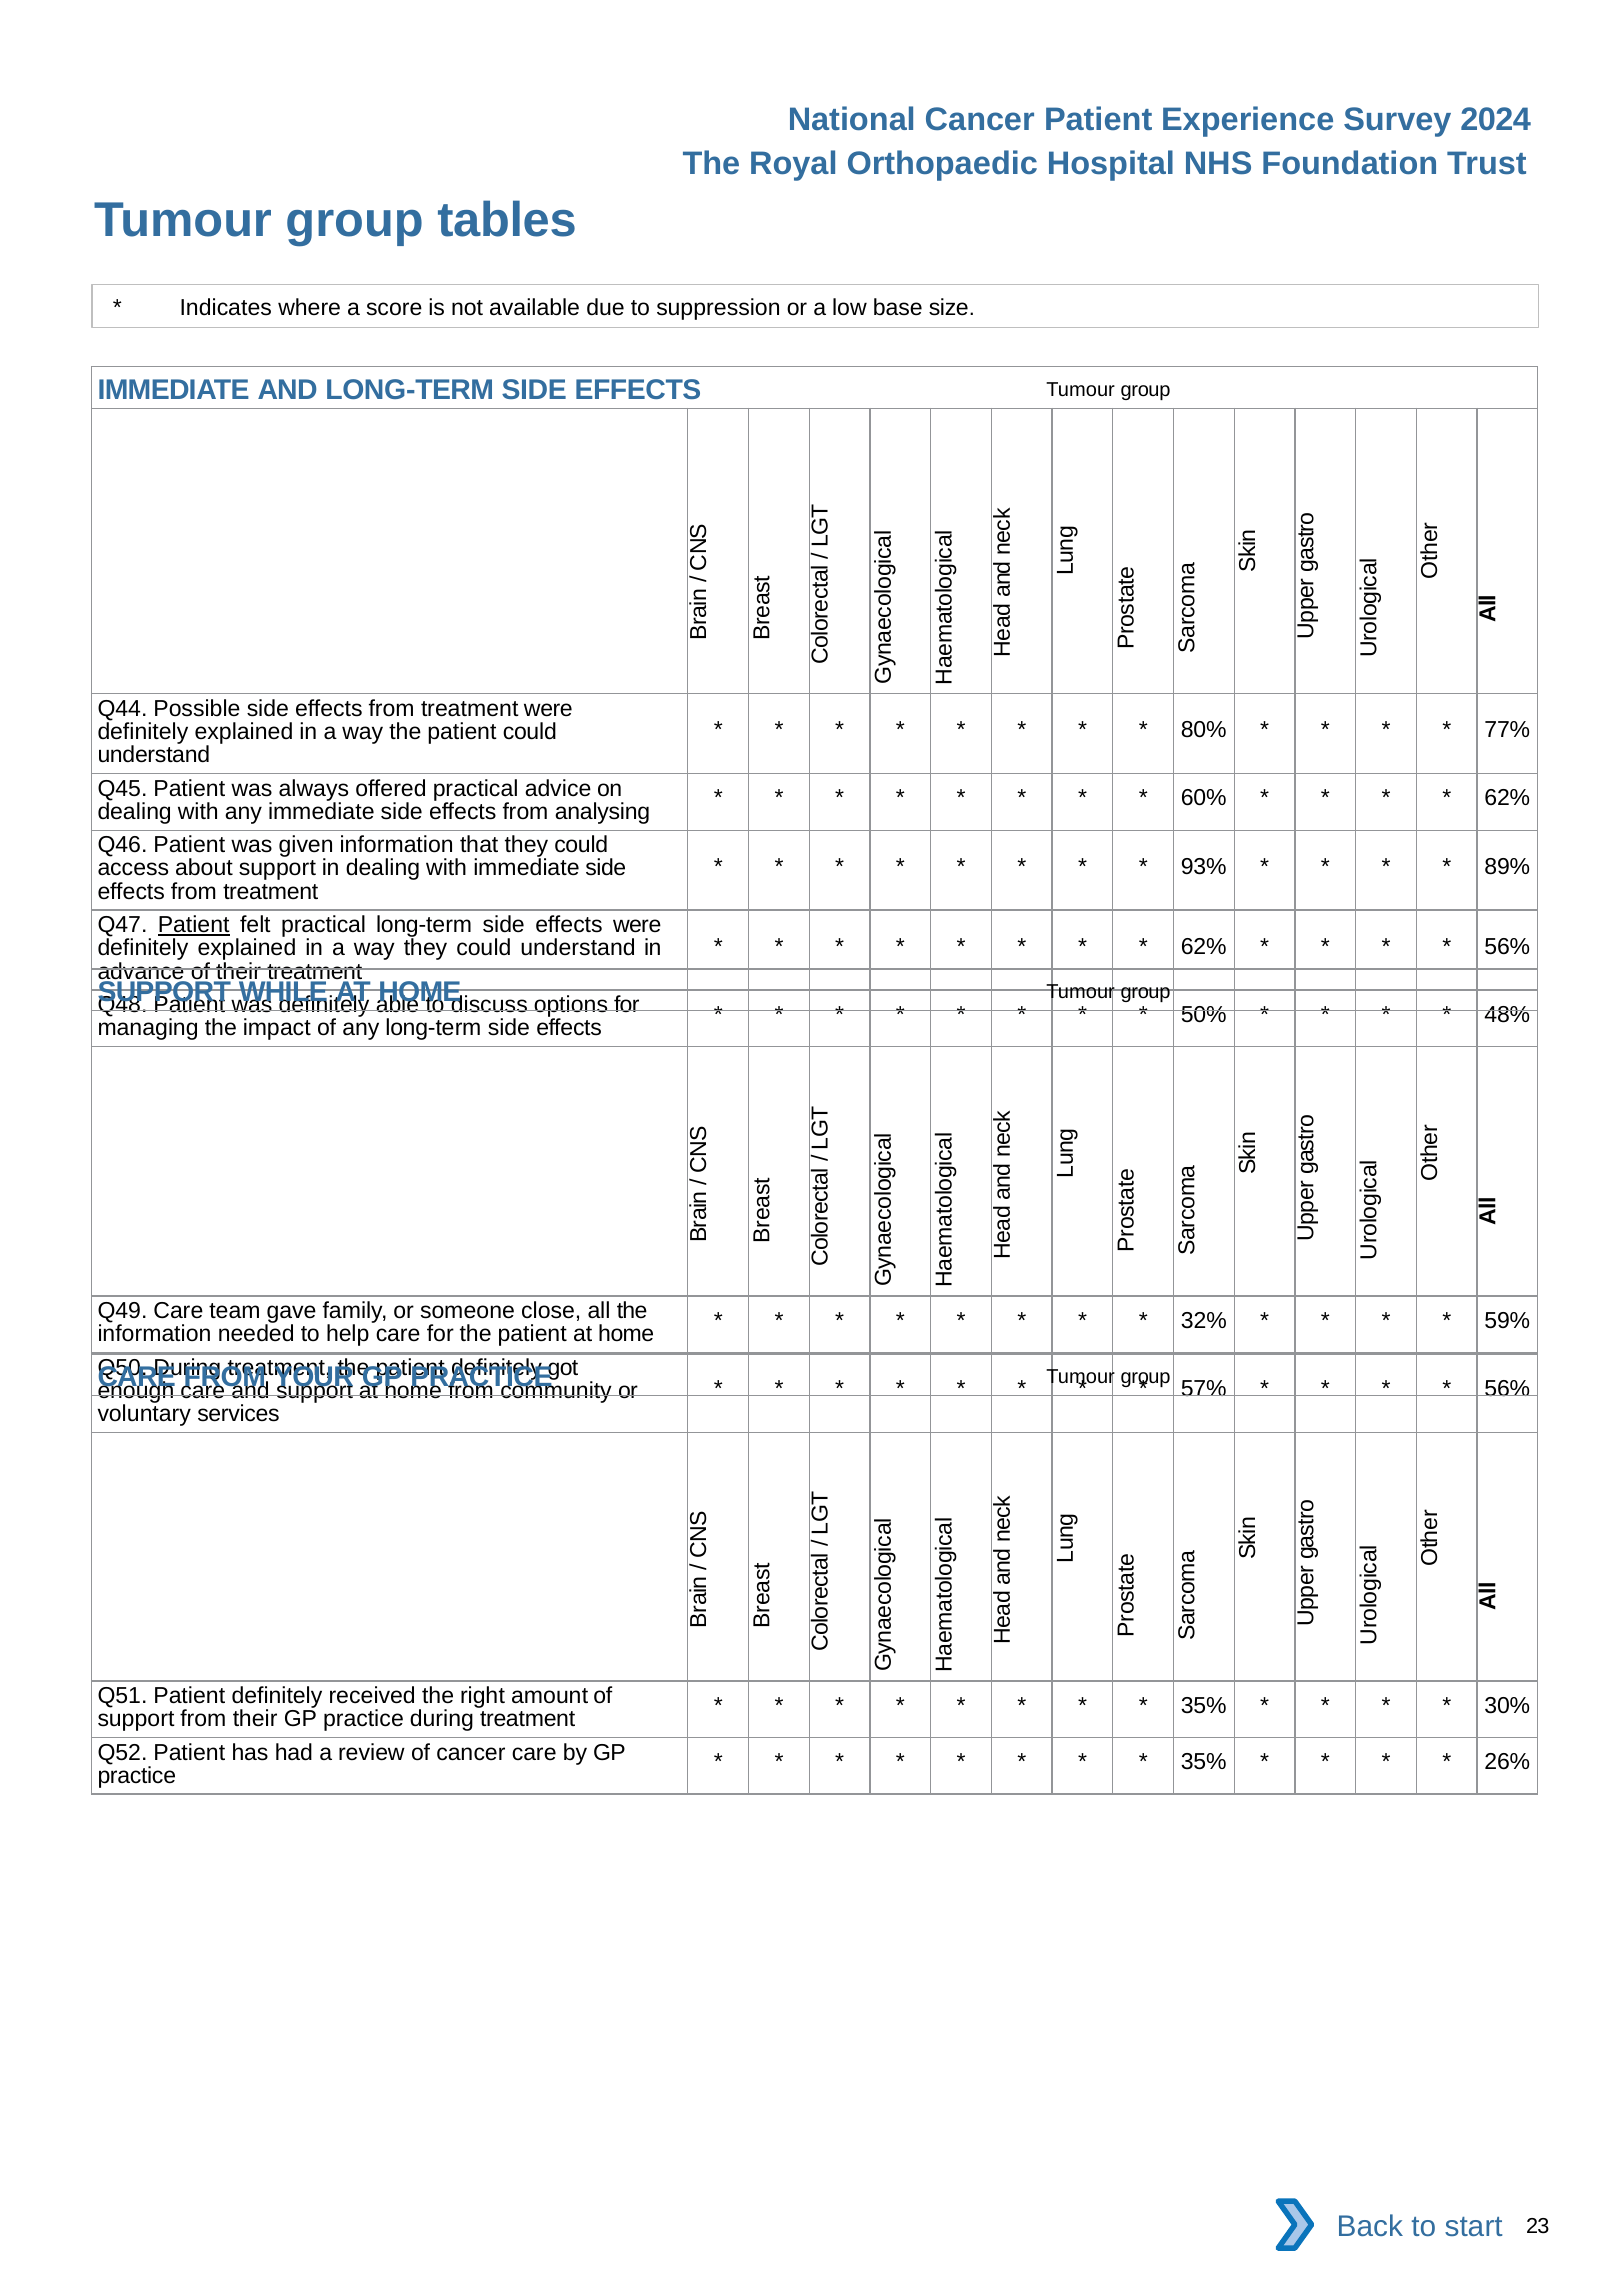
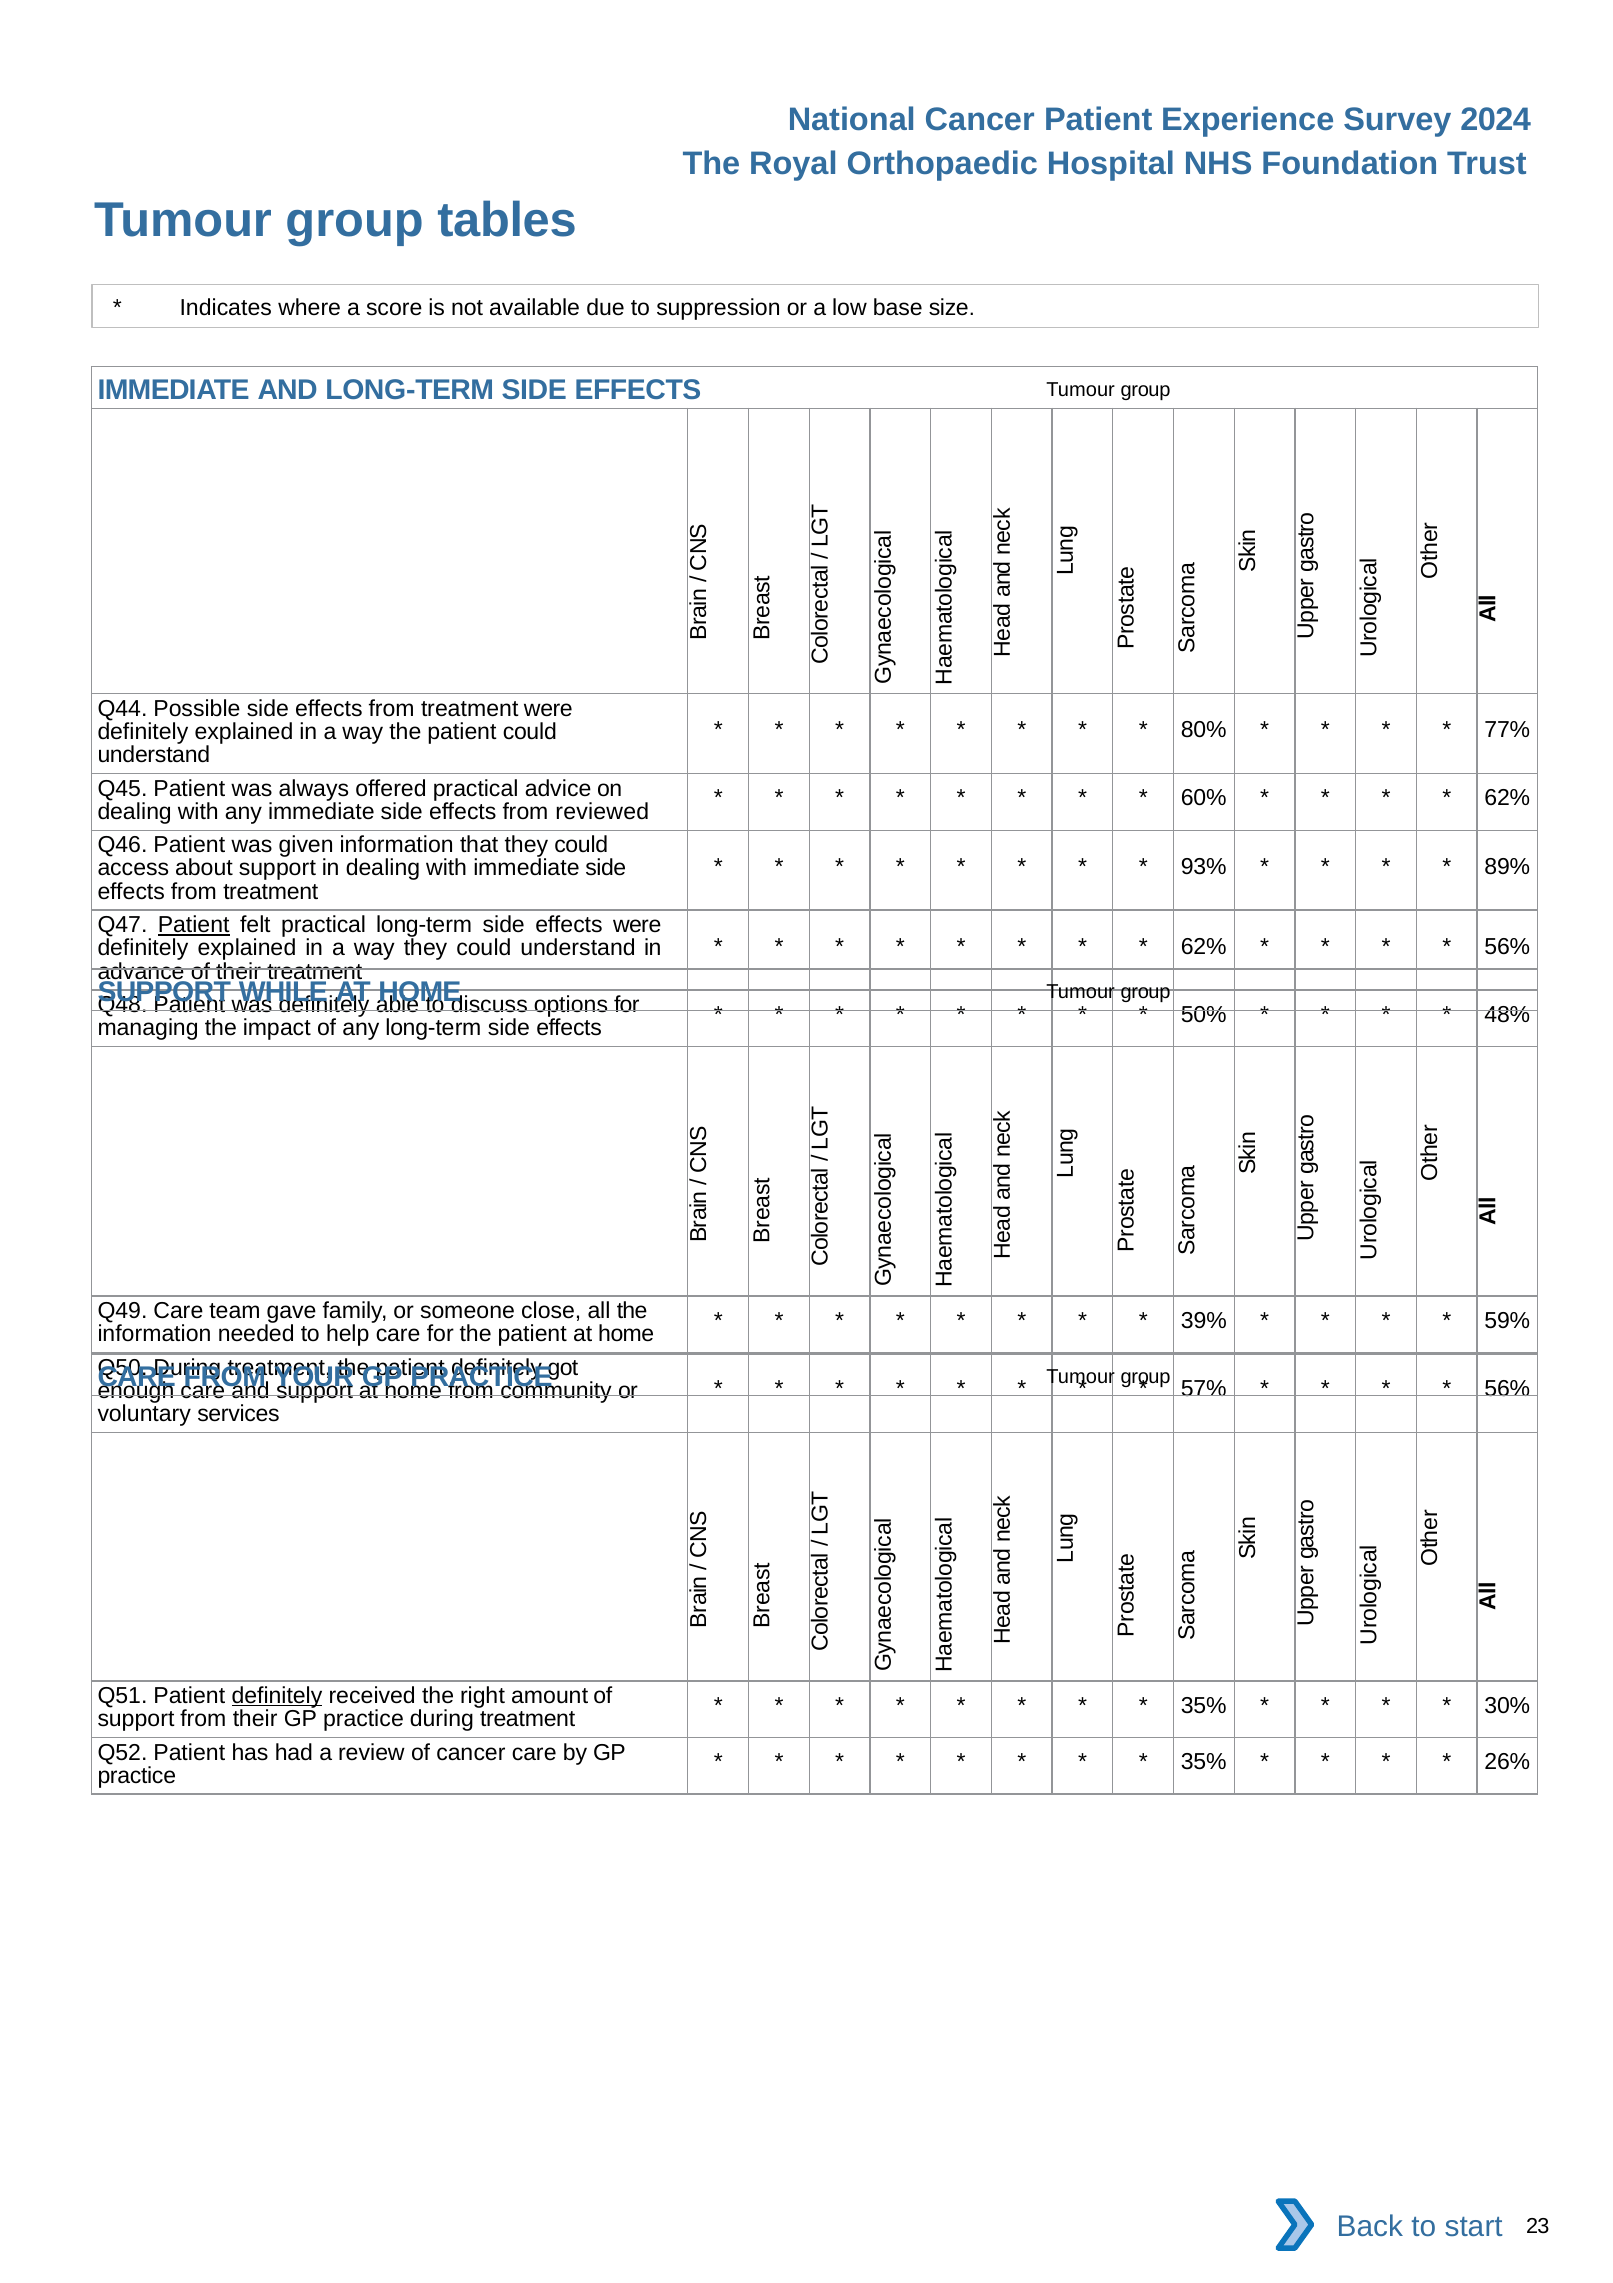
analysing: analysing -> reviewed
32%: 32% -> 39%
definitely at (277, 1696) underline: none -> present
